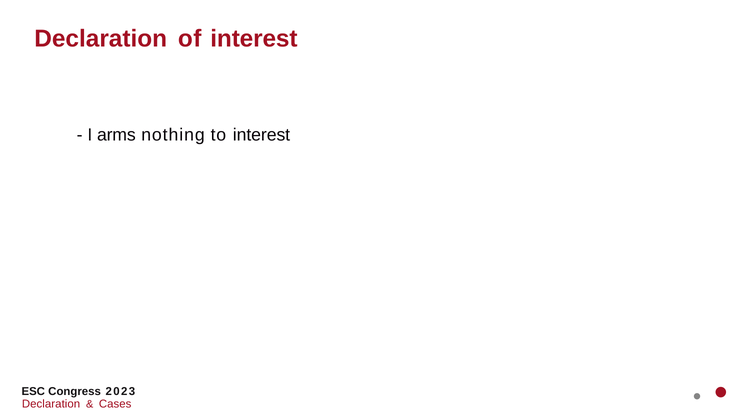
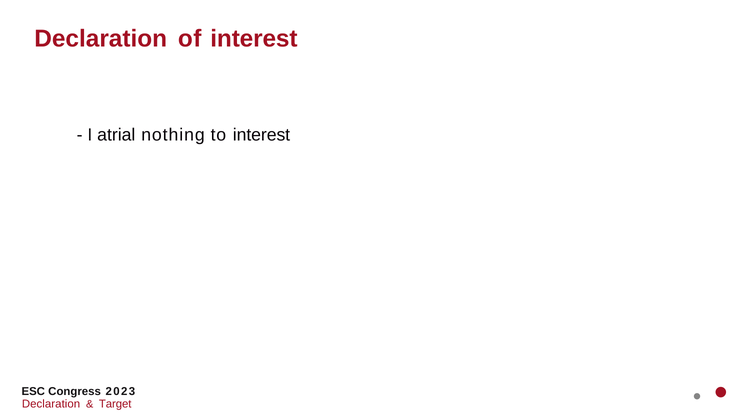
arms: arms -> atrial
Cases: Cases -> Target
